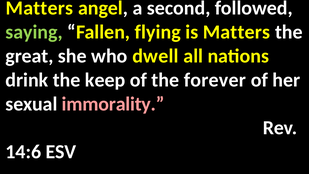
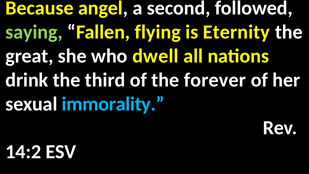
Matters at (39, 8): Matters -> Because
is Matters: Matters -> Eternity
keep: keep -> third
immorality colour: pink -> light blue
14:6: 14:6 -> 14:2
